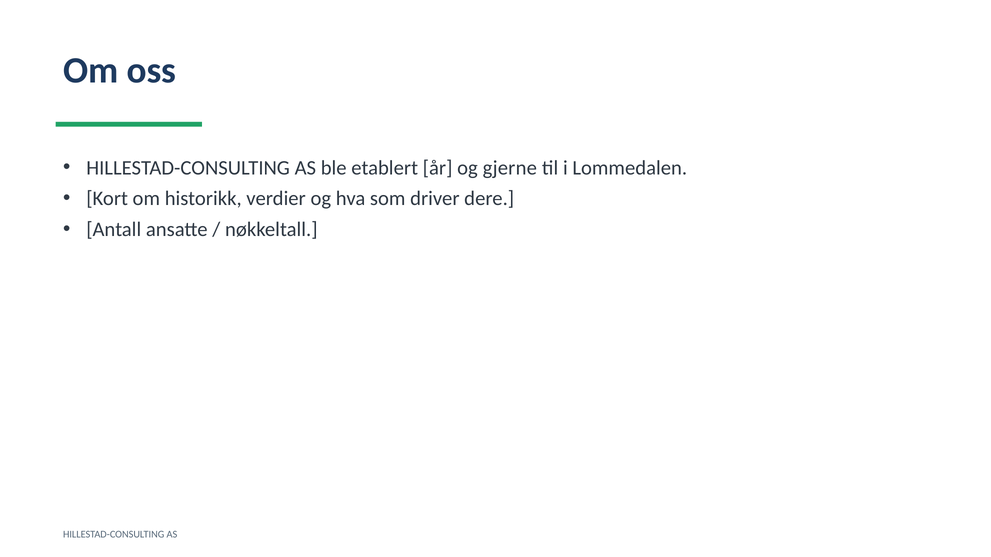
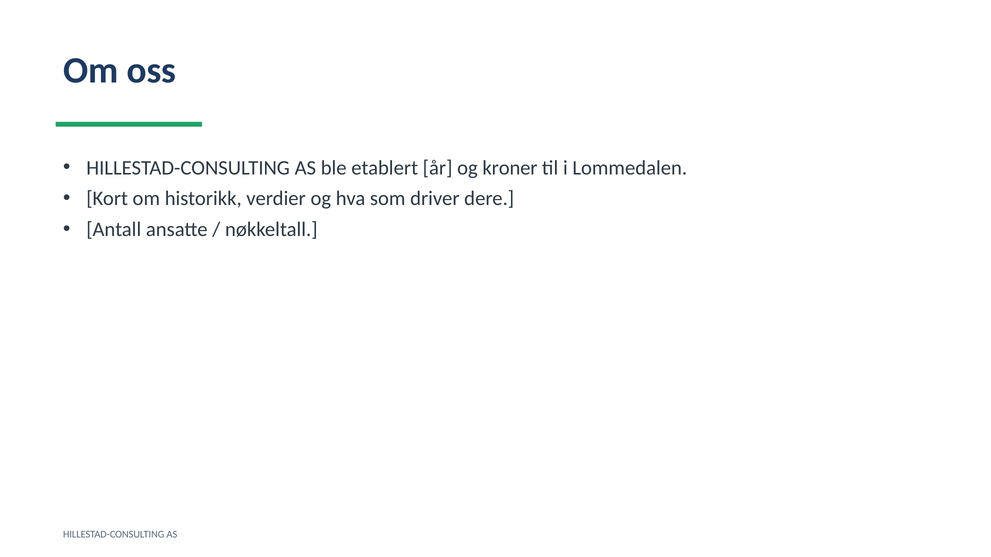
gjerne: gjerne -> kroner
